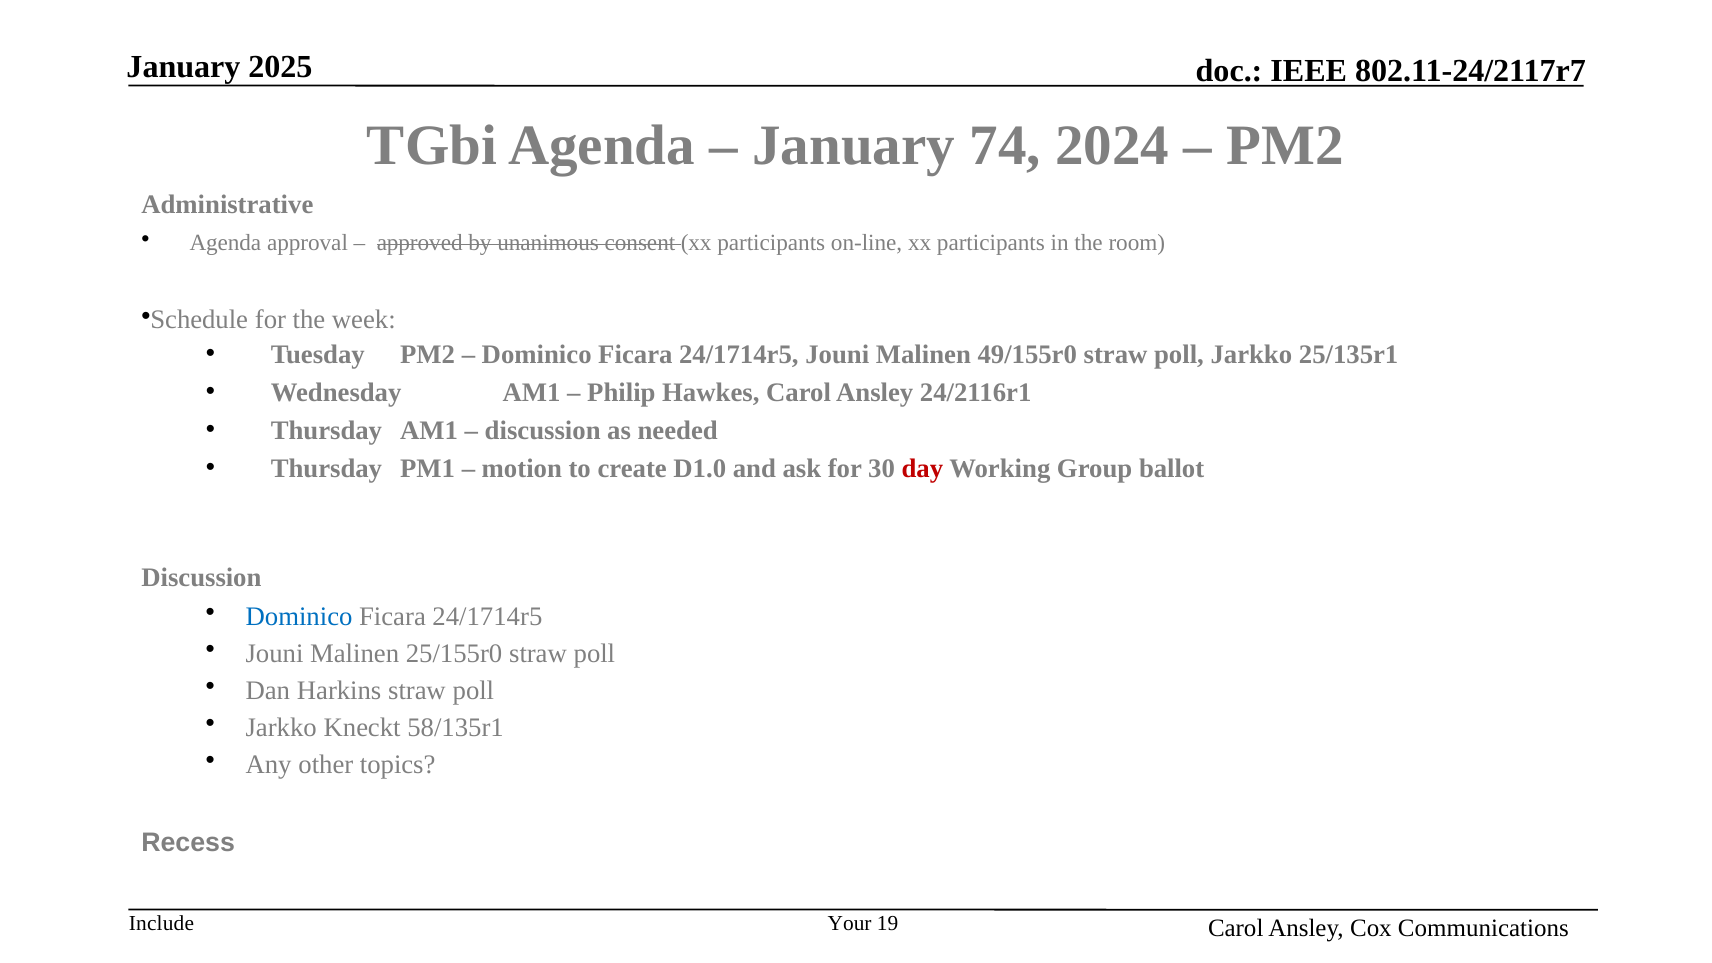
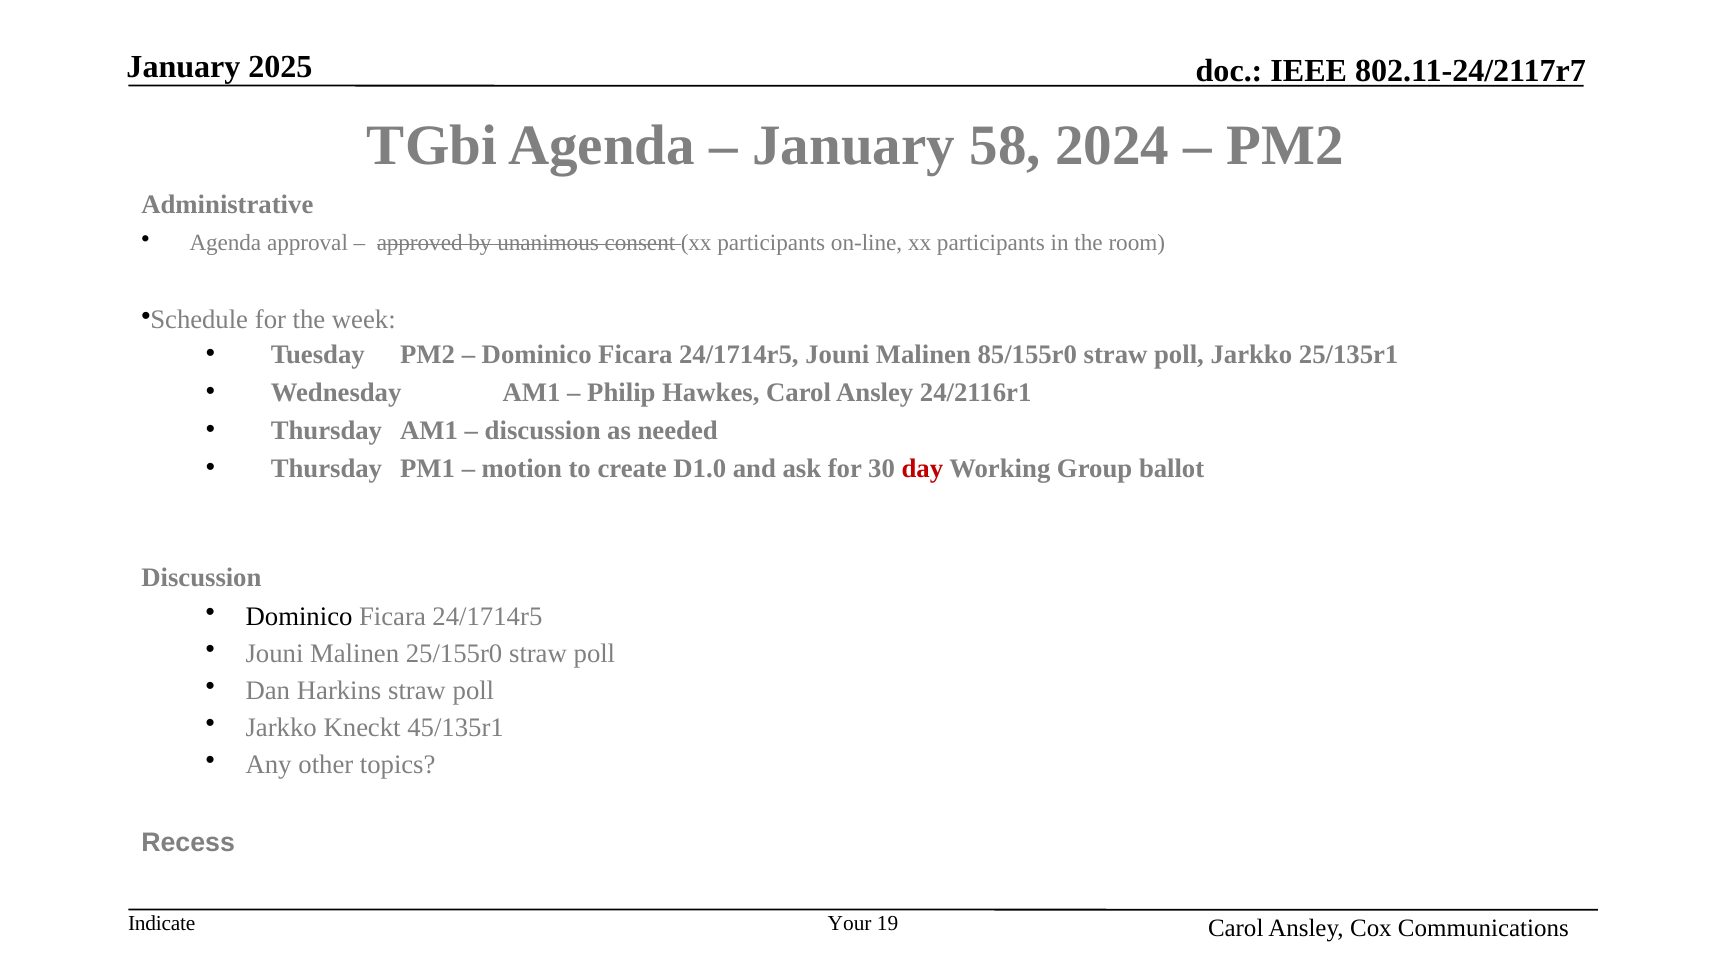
74: 74 -> 58
49/155r0: 49/155r0 -> 85/155r0
Dominico at (299, 617) colour: blue -> black
58/135r1: 58/135r1 -> 45/135r1
Include: Include -> Indicate
